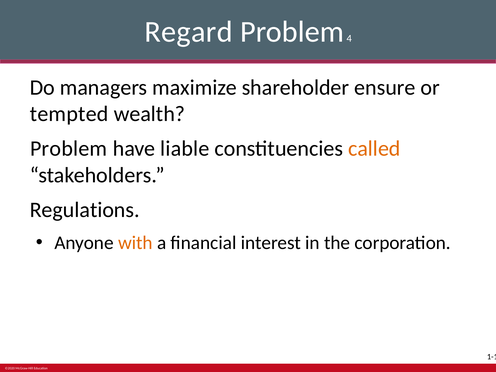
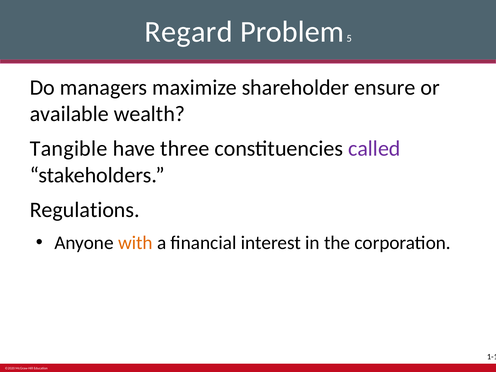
4: 4 -> 5
tempted: tempted -> available
Problem at (69, 149): Problem -> Tangible
liable: liable -> three
called colour: orange -> purple
